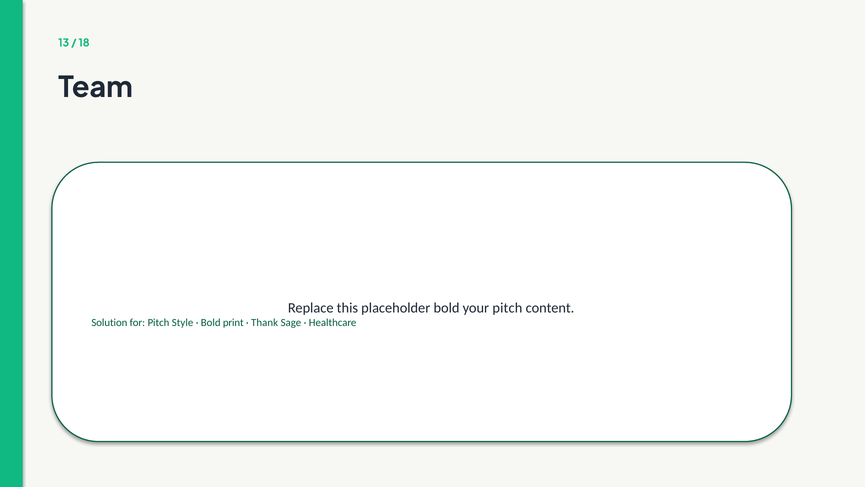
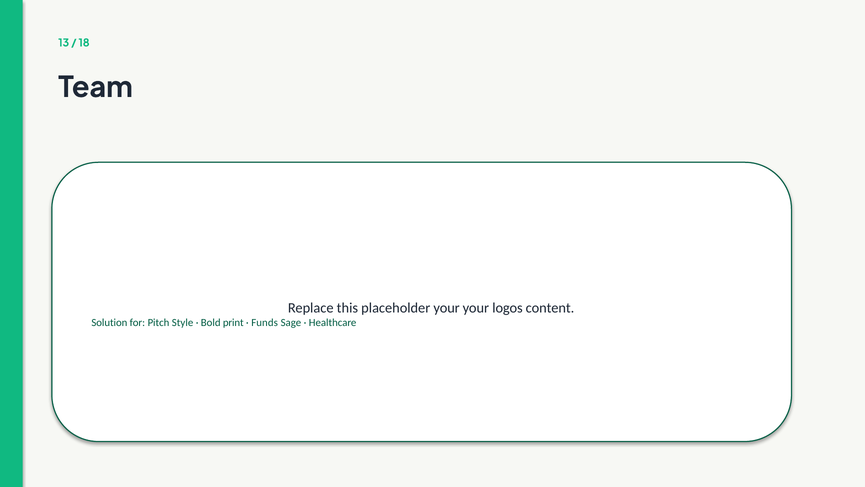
placeholder bold: bold -> your
your pitch: pitch -> logos
Thank: Thank -> Funds
